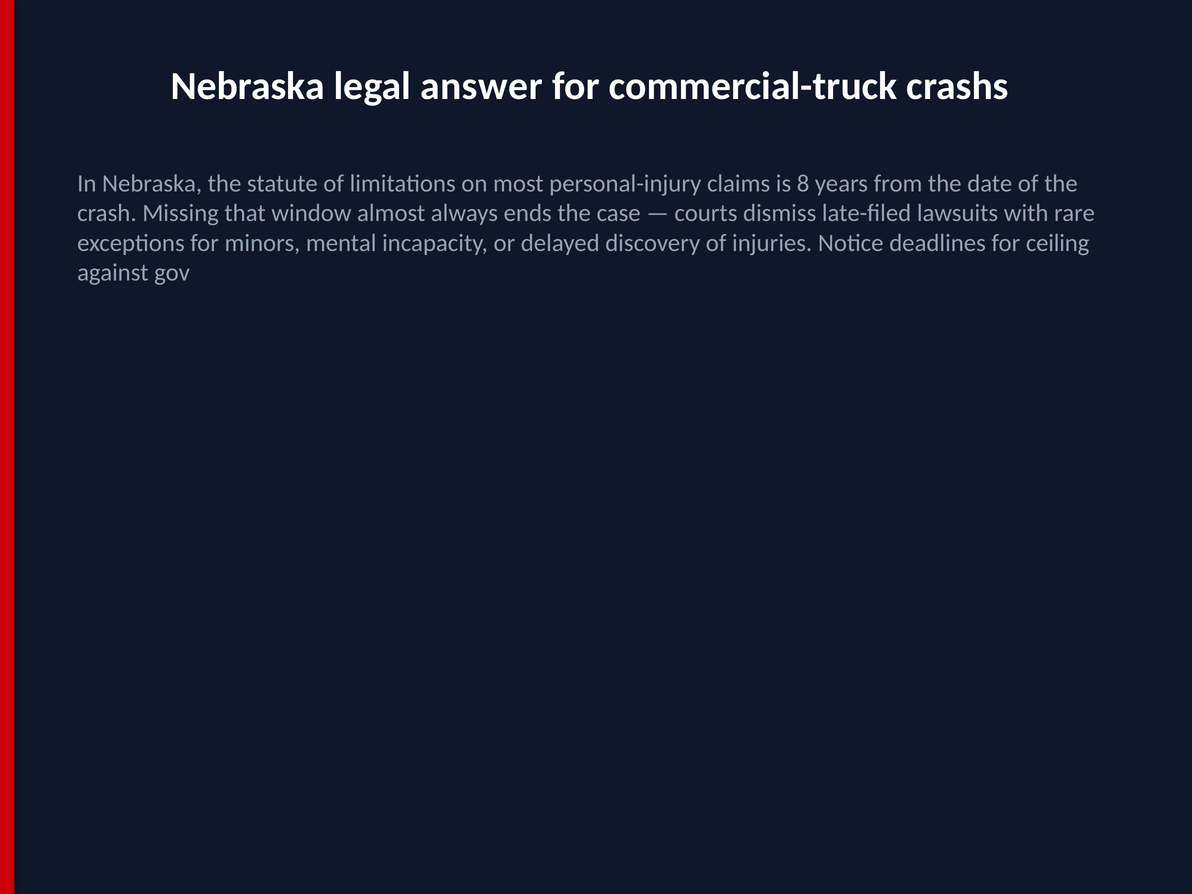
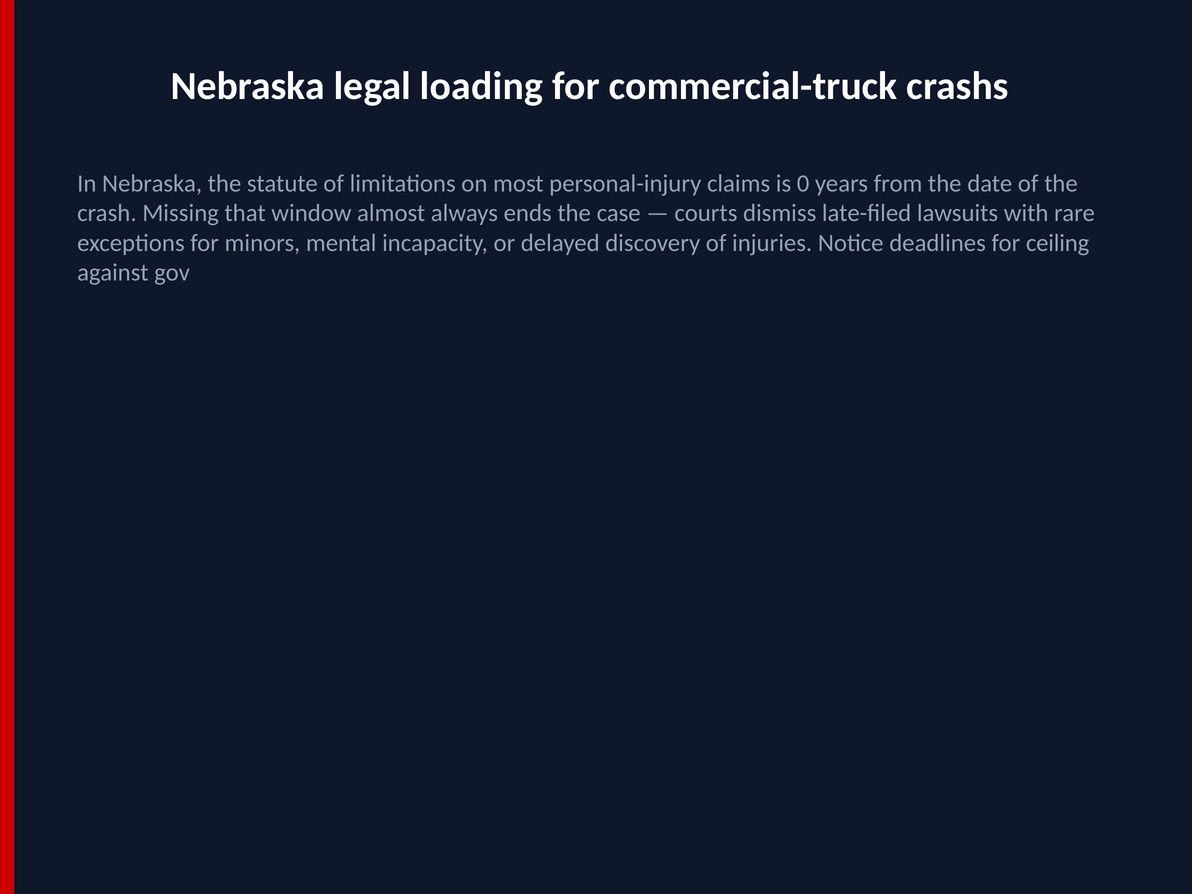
answer: answer -> loading
8: 8 -> 0
